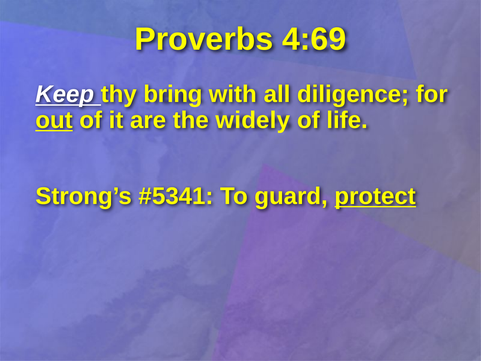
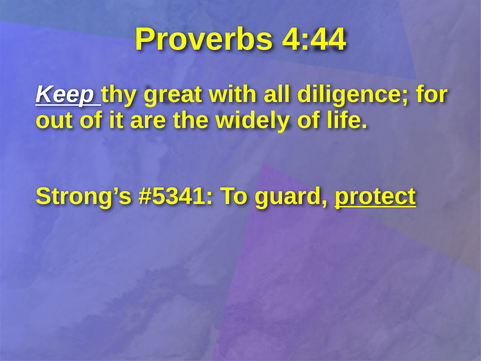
4:69: 4:69 -> 4:44
bring: bring -> great
out underline: present -> none
